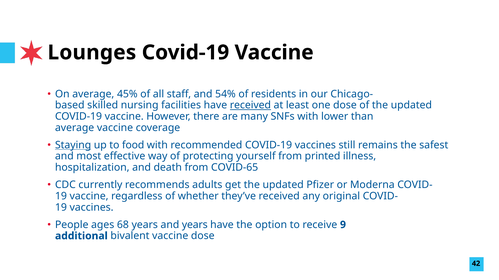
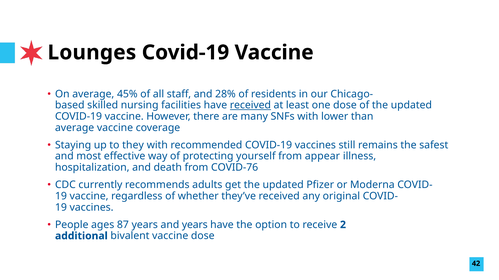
54%: 54% -> 28%
Staying underline: present -> none
food: food -> they
printed: printed -> appear
COVID-65: COVID-65 -> COVID-76
68: 68 -> 87
9: 9 -> 2
